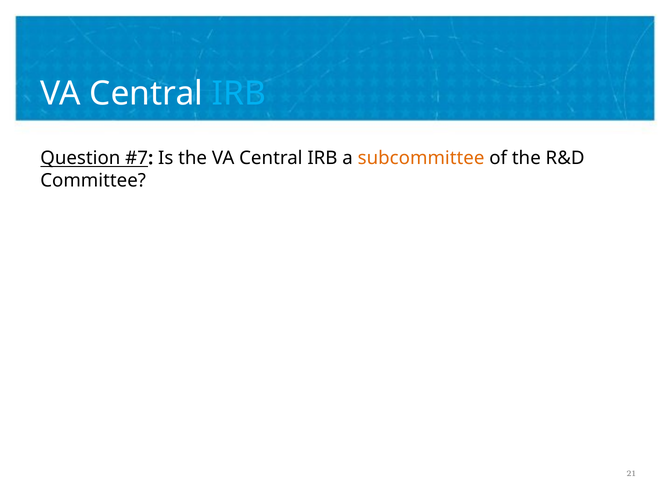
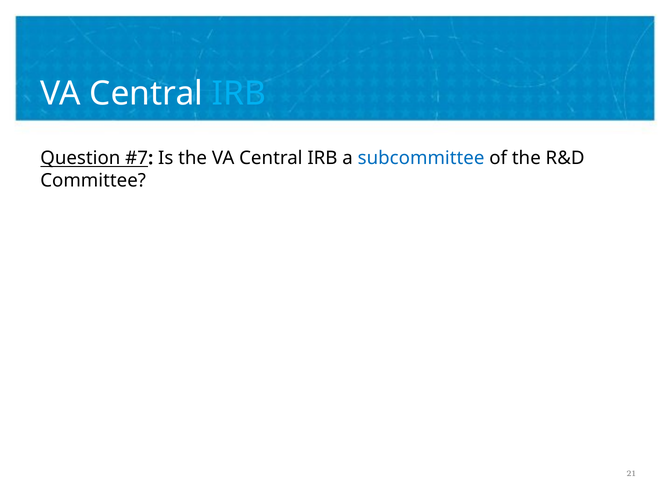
subcommittee colour: orange -> blue
